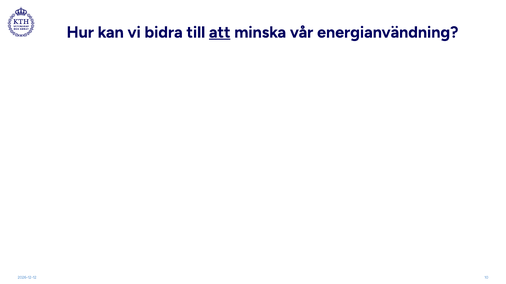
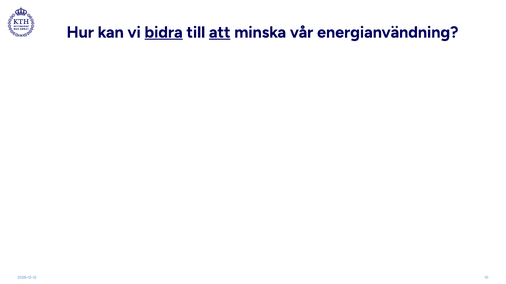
bidra underline: none -> present
